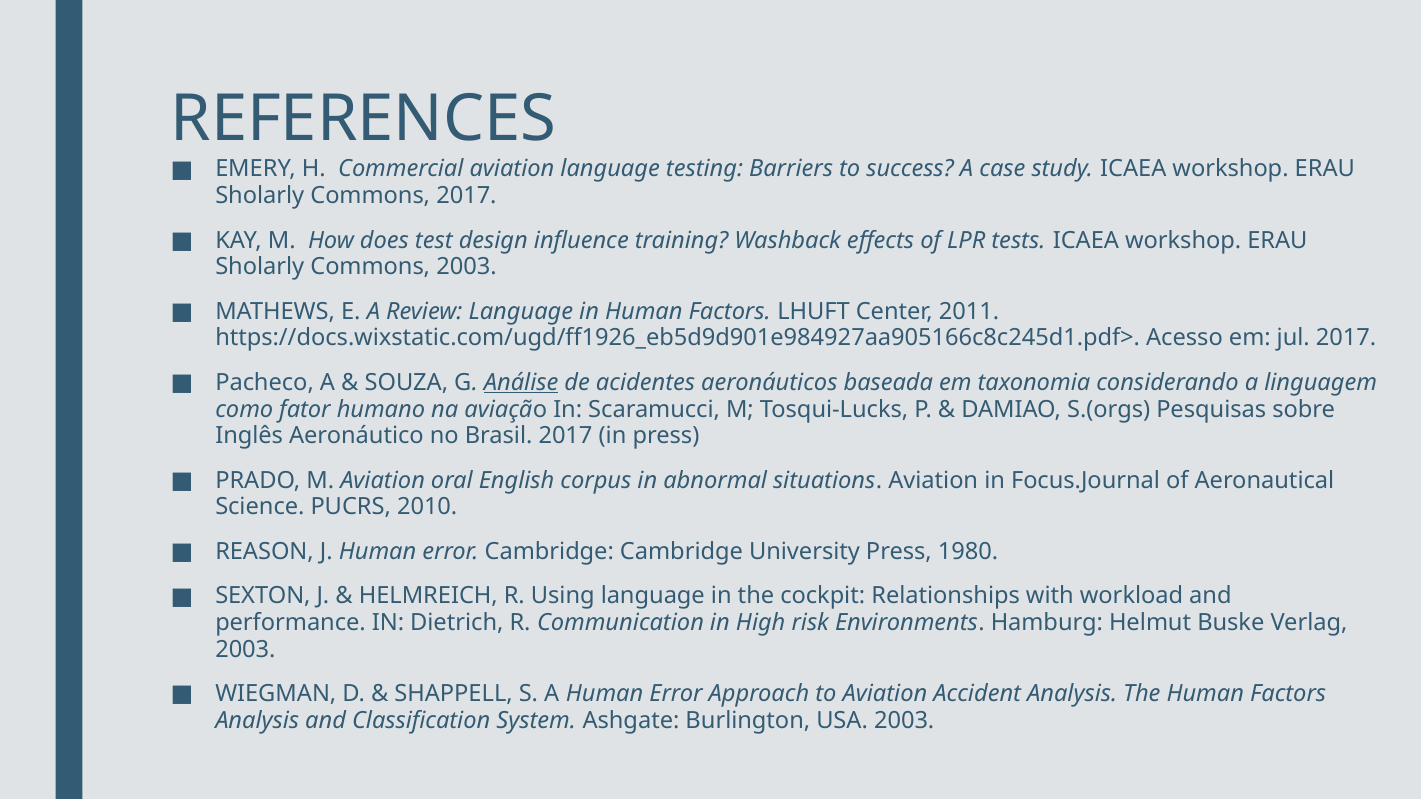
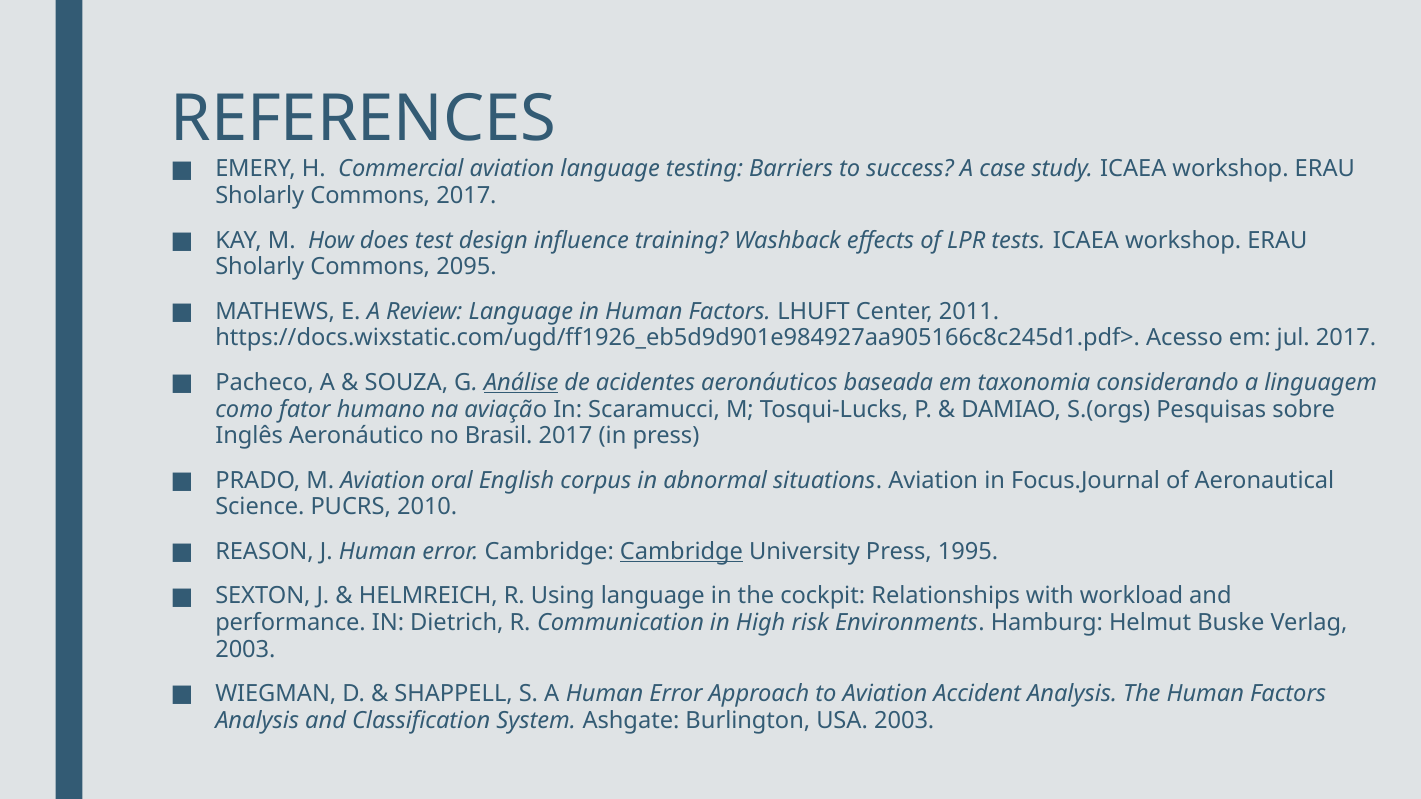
Commons 2003: 2003 -> 2095
Cambridge at (681, 552) underline: none -> present
1980: 1980 -> 1995
